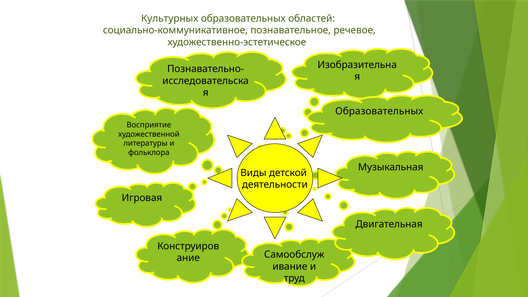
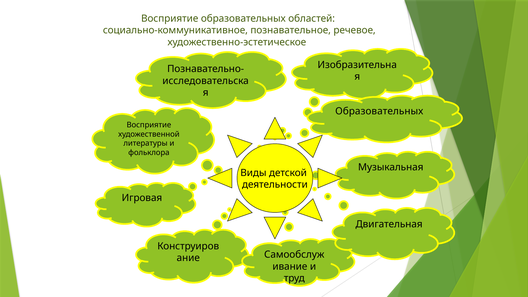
Культурных at (170, 18): Культурных -> Восприятие
